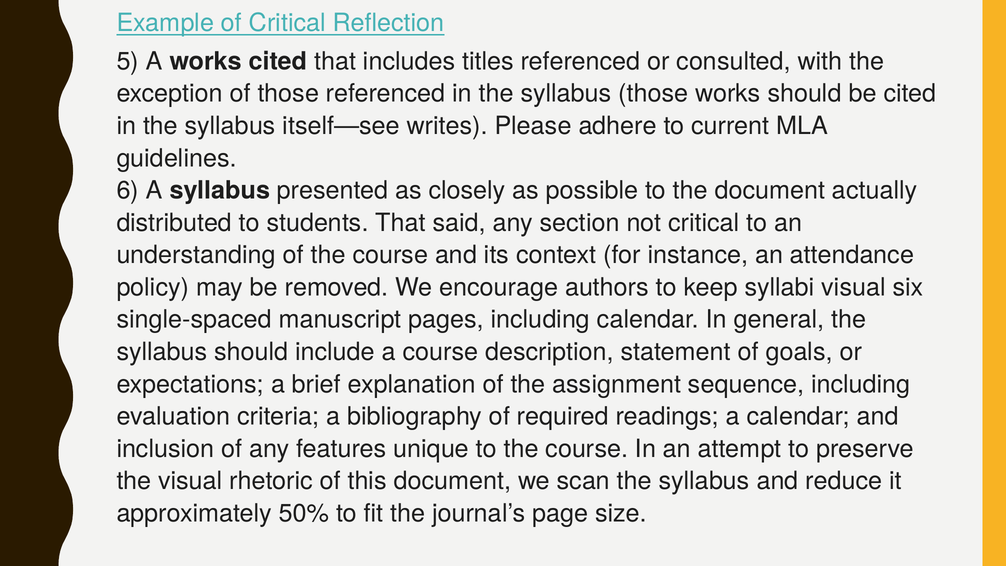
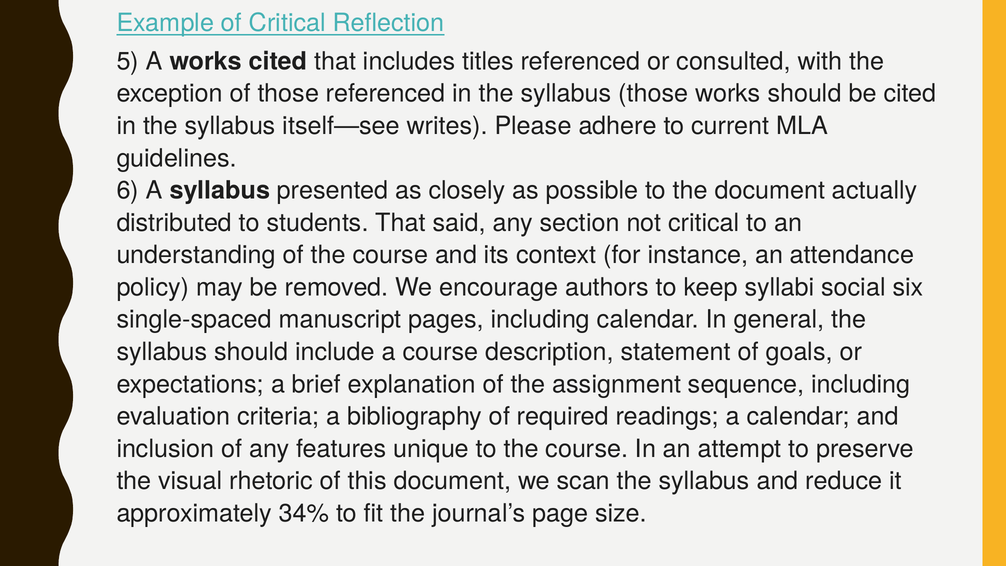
syllabi visual: visual -> social
50%: 50% -> 34%
